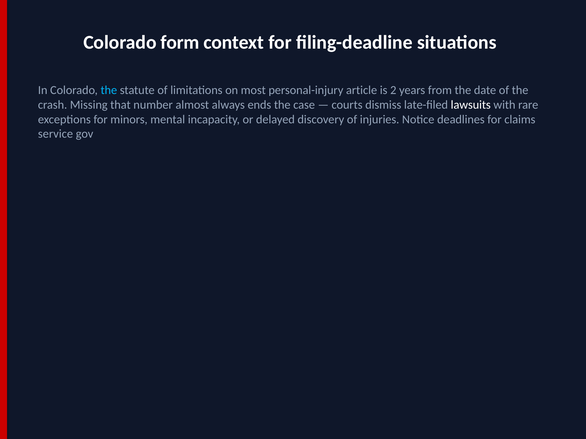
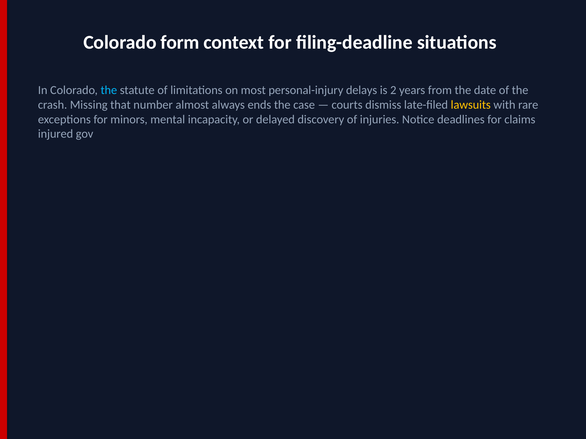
article: article -> delays
lawsuits colour: white -> yellow
service: service -> injured
